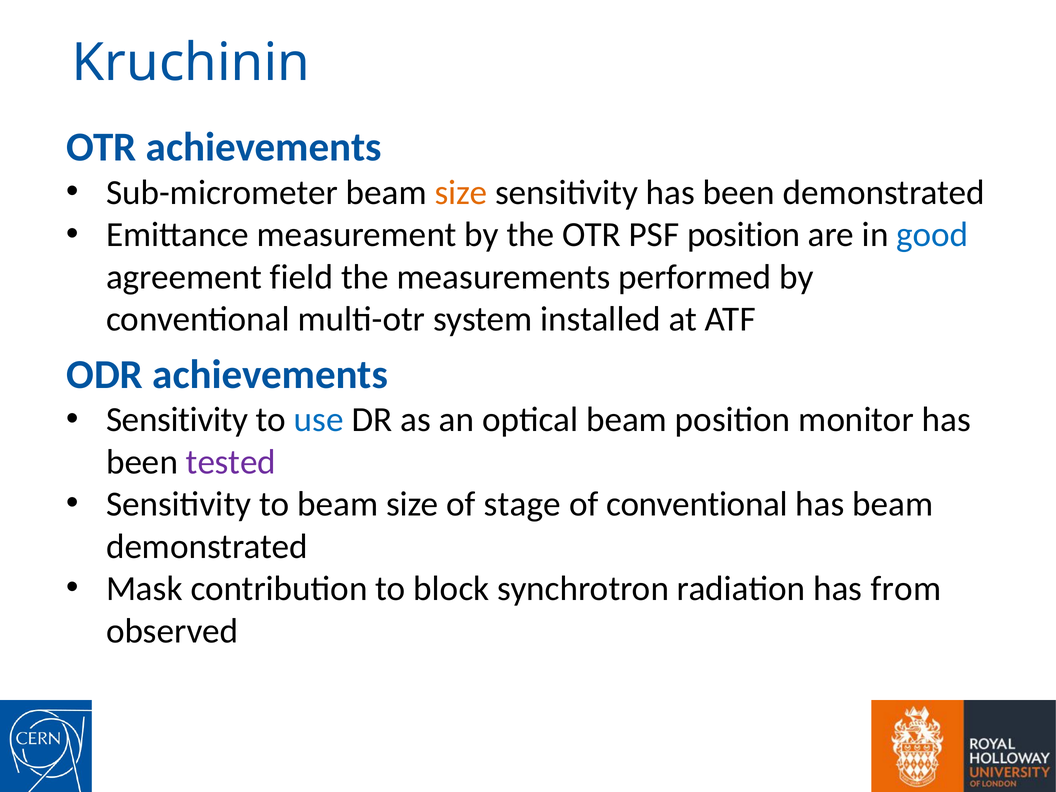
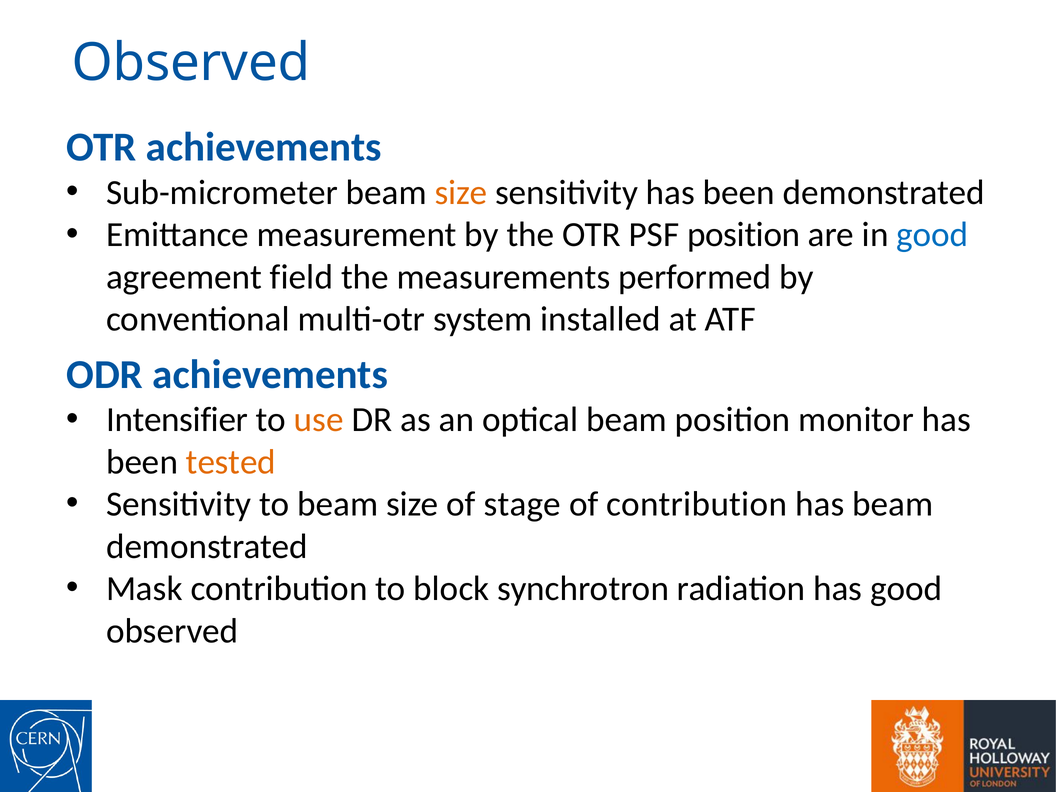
Kruchinin at (191, 63): Kruchinin -> Observed
Sensitivity at (177, 420): Sensitivity -> Intensifier
use colour: blue -> orange
tested colour: purple -> orange
of conventional: conventional -> contribution
has from: from -> good
